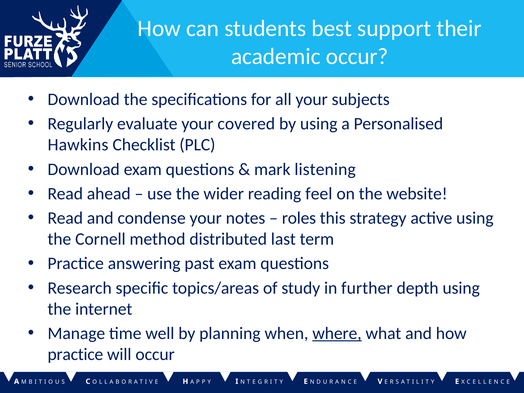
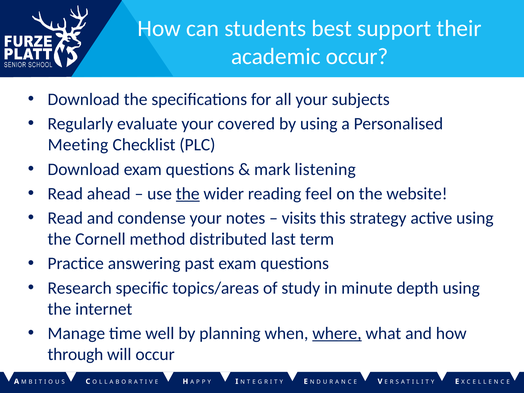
Hawkins: Hawkins -> Meeting
the at (188, 194) underline: none -> present
roles: roles -> visits
further: further -> minute
practice at (75, 354): practice -> through
